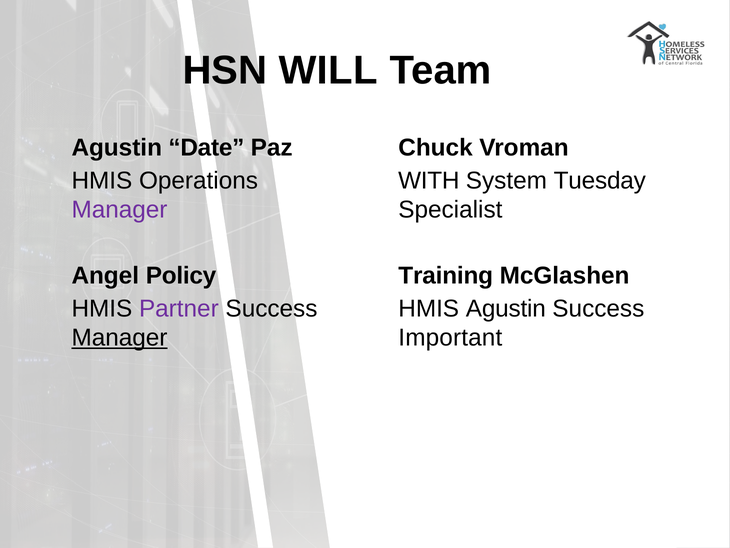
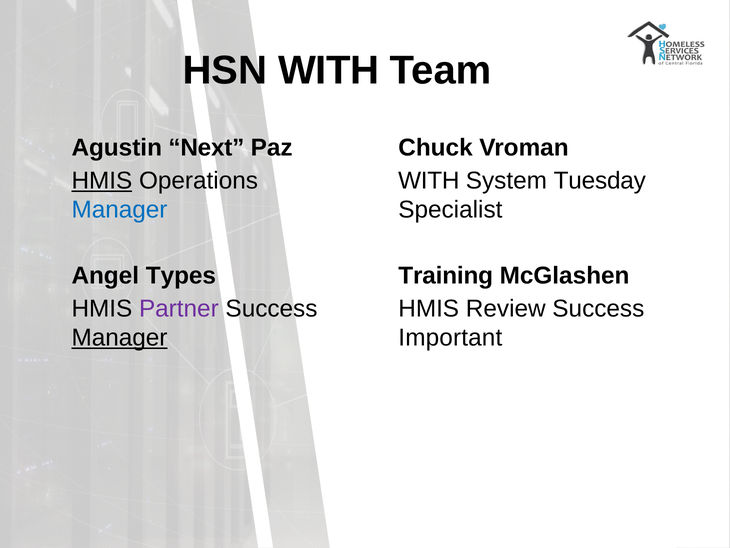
HSN WILL: WILL -> WITH
Date: Date -> Next
HMIS at (102, 181) underline: none -> present
Manager at (119, 210) colour: purple -> blue
Policy: Policy -> Types
HMIS Agustin: Agustin -> Review
